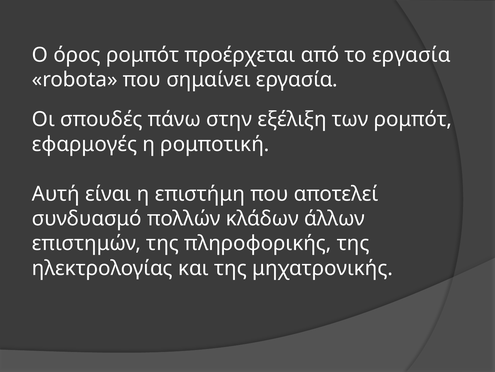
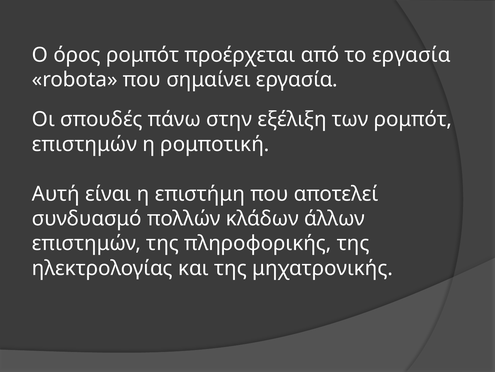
εφαρμογές at (85, 144): εφαρμογές -> επιστημών
